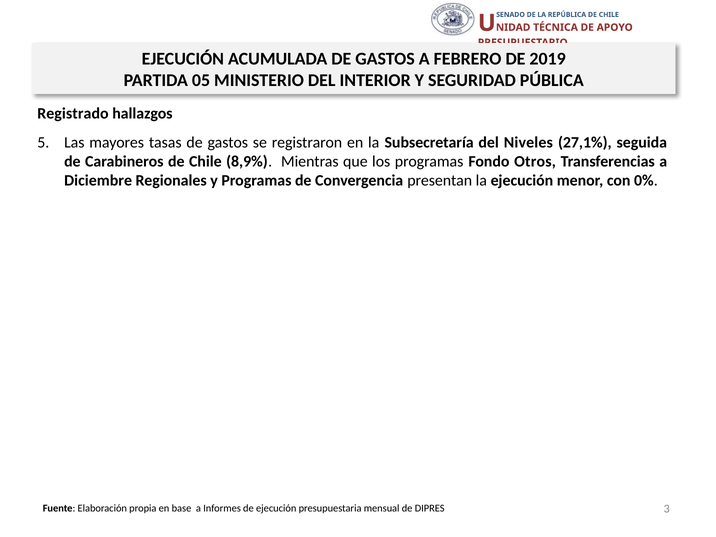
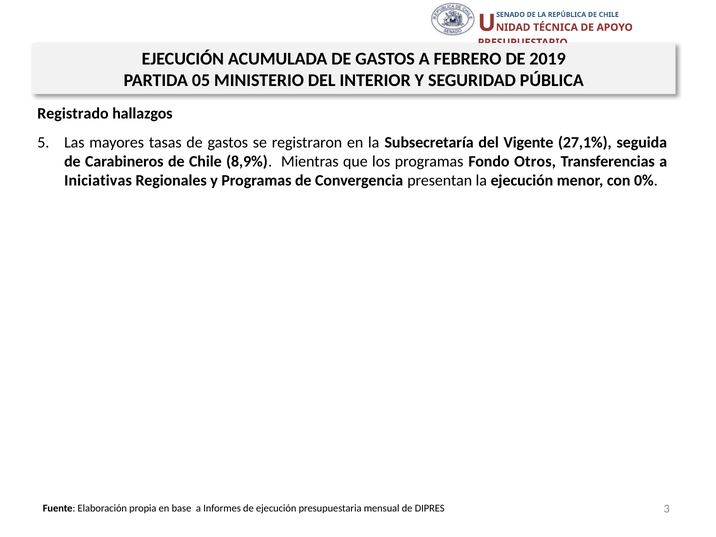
Niveles: Niveles -> Vigente
Diciembre: Diciembre -> Iniciativas
